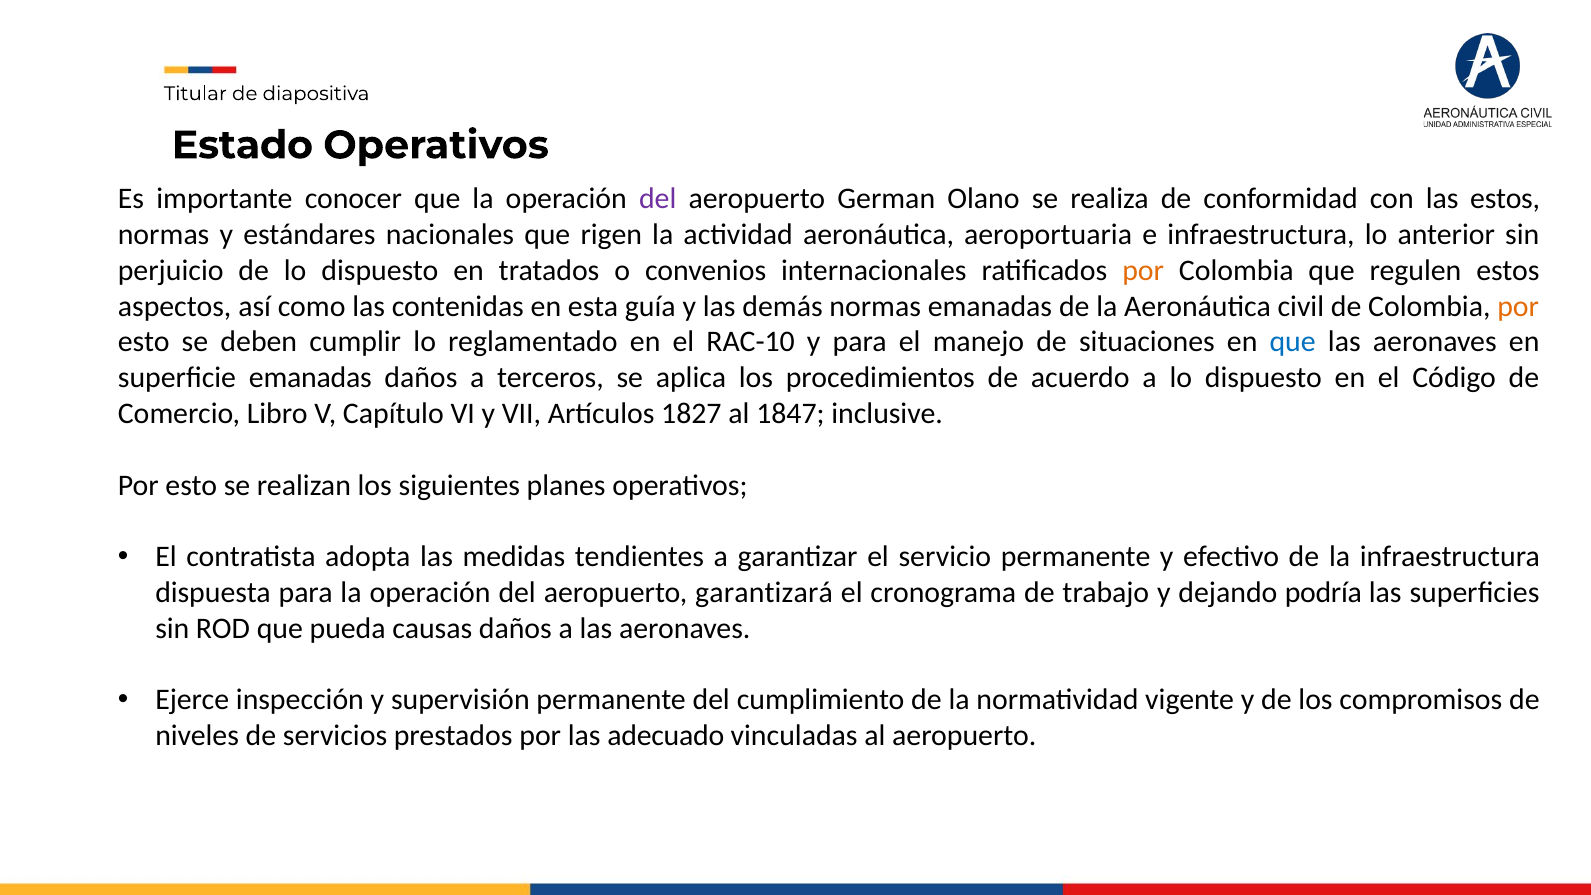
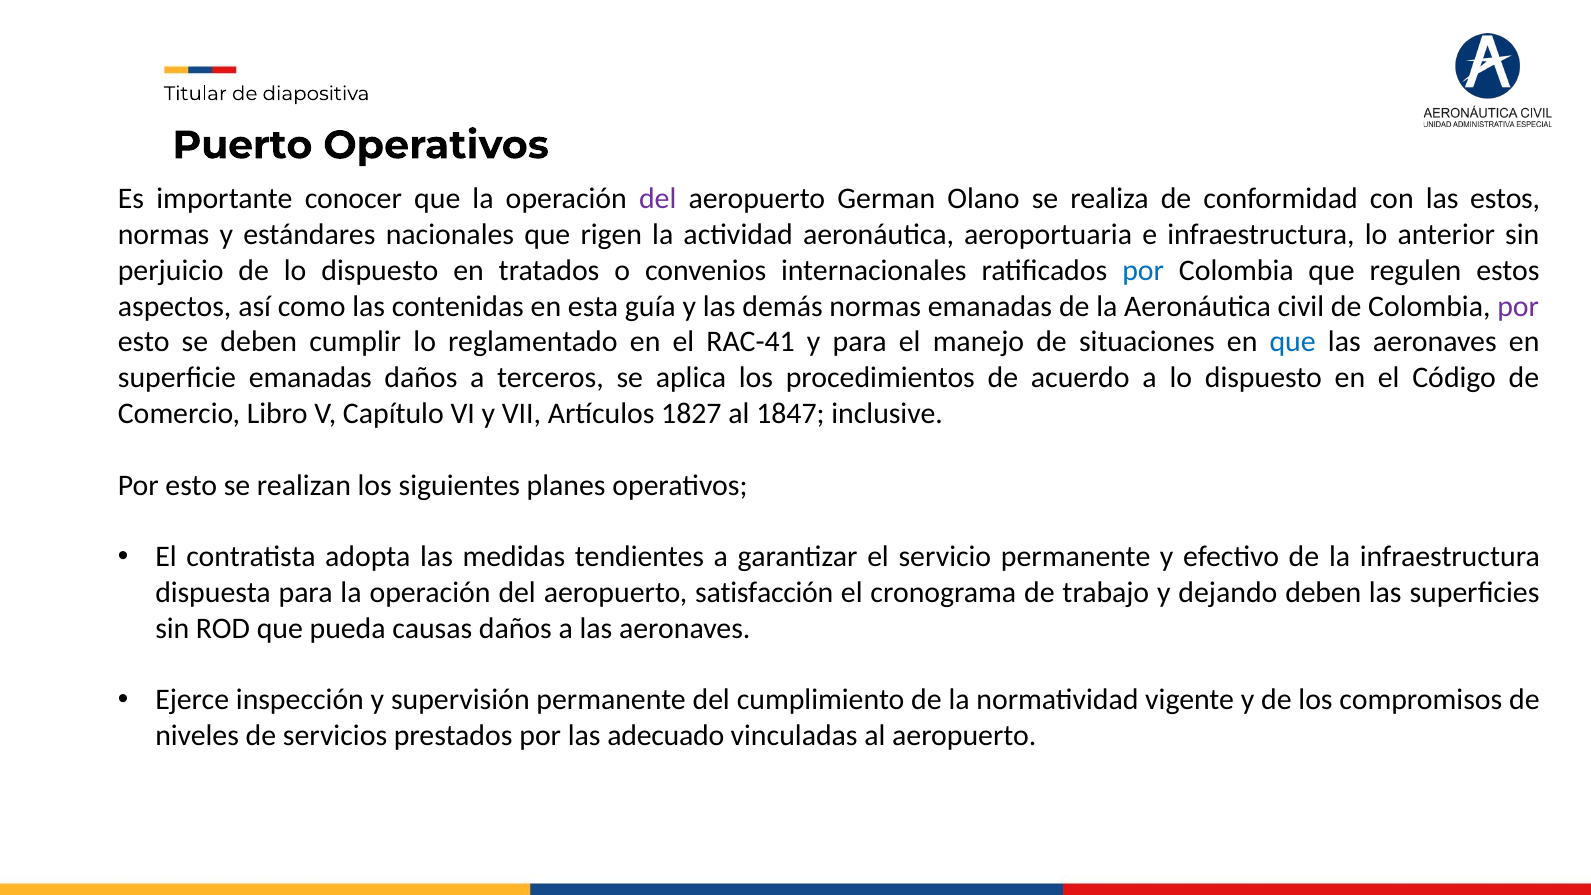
Estado: Estado -> Puerto
por at (1143, 270) colour: orange -> blue
por at (1518, 306) colour: orange -> purple
RAC-10: RAC-10 -> RAC-41
garantizará: garantizará -> satisfacción
dejando podría: podría -> deben
